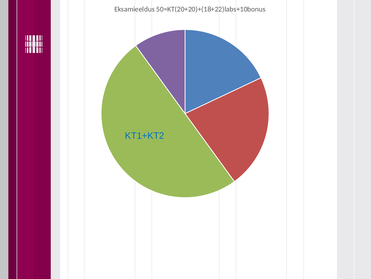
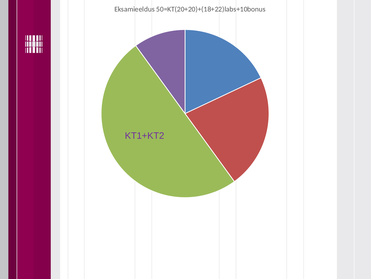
KT1+KT2 colour: blue -> purple
